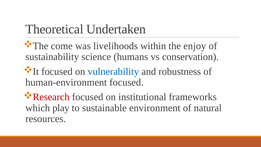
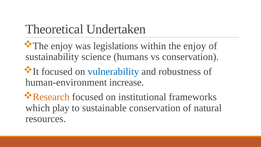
come at (62, 46): come -> enjoy
livelihoods: livelihoods -> legislations
human-environment focused: focused -> increase
Research colour: red -> orange
sustainable environment: environment -> conservation
